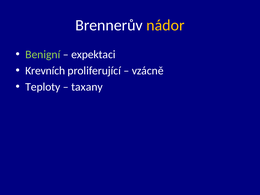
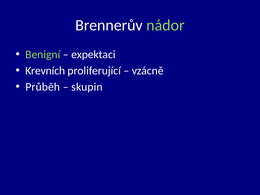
nádor colour: yellow -> light green
Teploty: Teploty -> Průběh
taxany: taxany -> skupin
